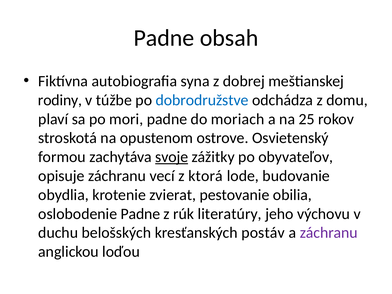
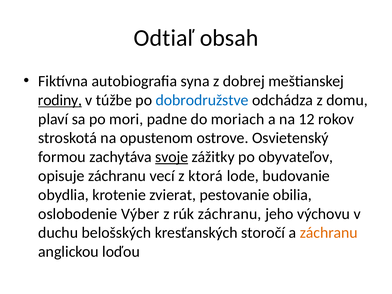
Padne at (164, 38): Padne -> Odtiaľ
rodiny underline: none -> present
25: 25 -> 12
oslobodenie Padne: Padne -> Výber
rúk literatúry: literatúry -> záchranu
postáv: postáv -> storočí
záchranu at (329, 233) colour: purple -> orange
